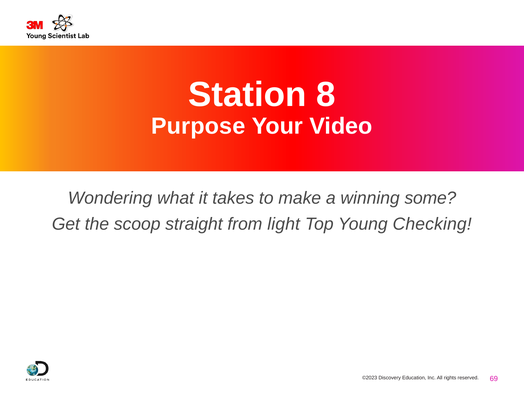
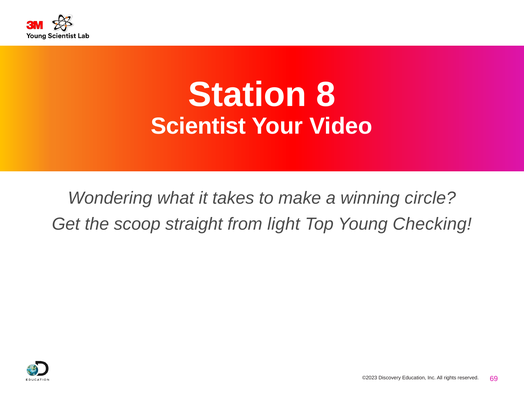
Purpose: Purpose -> Scientist
some: some -> circle
